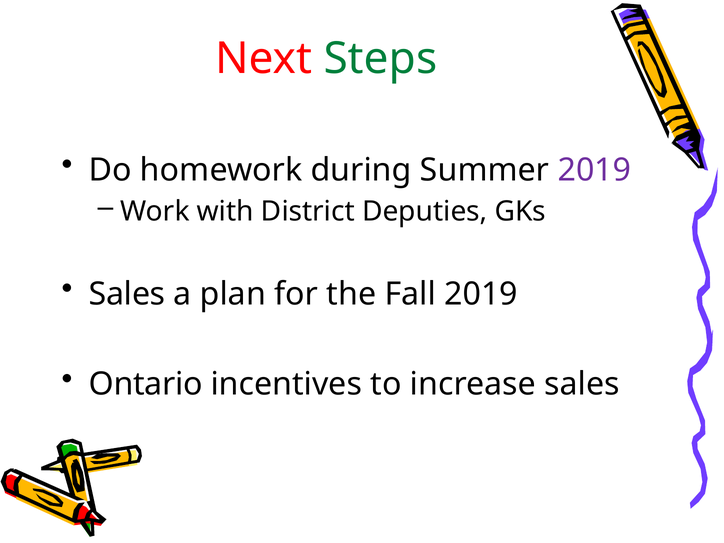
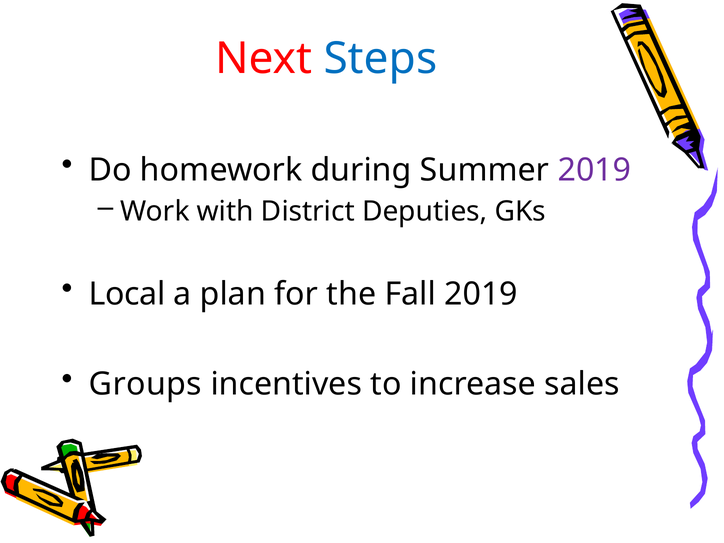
Steps colour: green -> blue
Sales at (127, 294): Sales -> Local
Ontario: Ontario -> Groups
